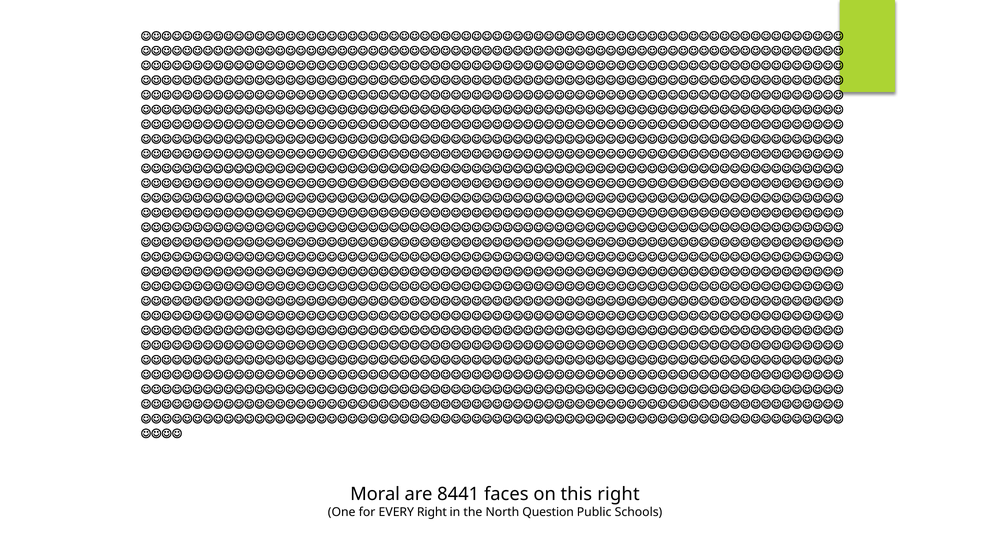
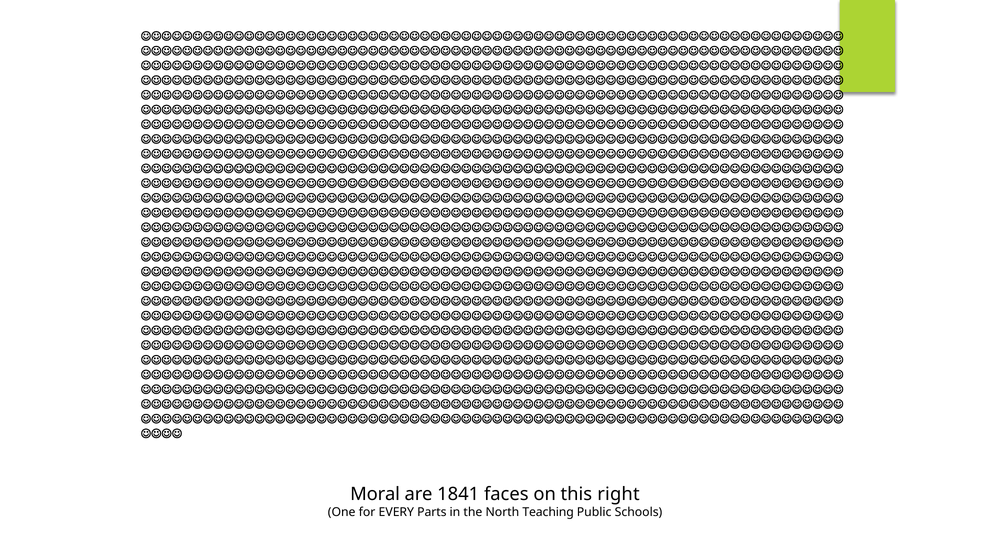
8441: 8441 -> 1841
EVERY Right: Right -> Parts
Question: Question -> Teaching
